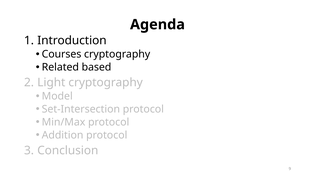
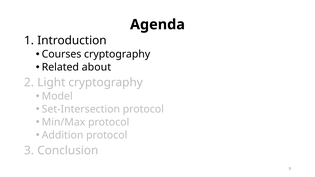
based: based -> about
